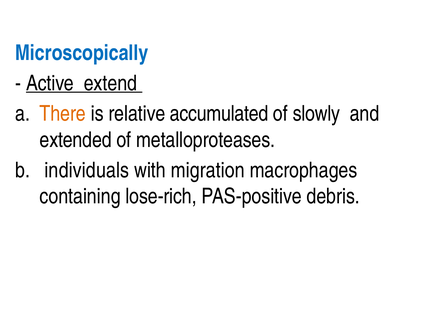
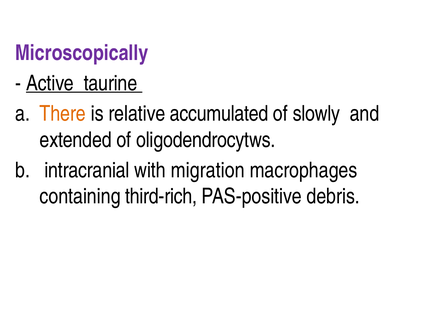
Microscopically colour: blue -> purple
extend: extend -> taurine
metalloproteases: metalloproteases -> oligodendrocytws
individuals: individuals -> intracranial
lose-rich: lose-rich -> third-rich
